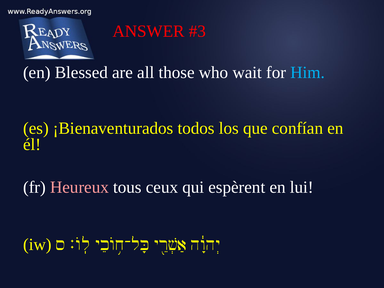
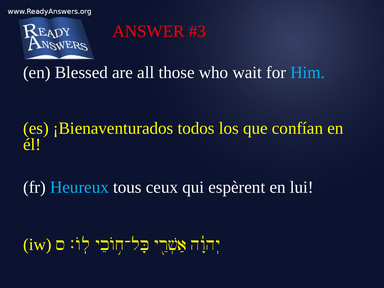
Heureux colour: pink -> light blue
